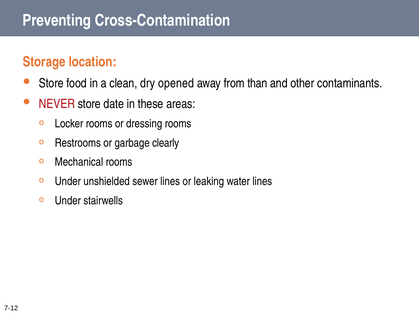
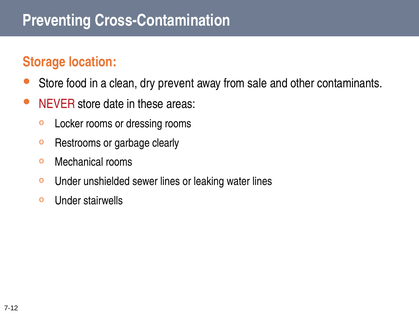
opened: opened -> prevent
than: than -> sale
